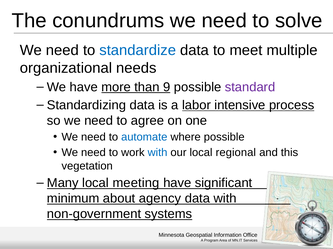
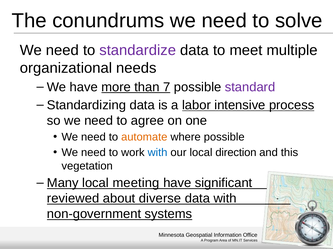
standardize colour: blue -> purple
9: 9 -> 7
automate colour: blue -> orange
regional: regional -> direction
minimum: minimum -> reviewed
agency: agency -> diverse
